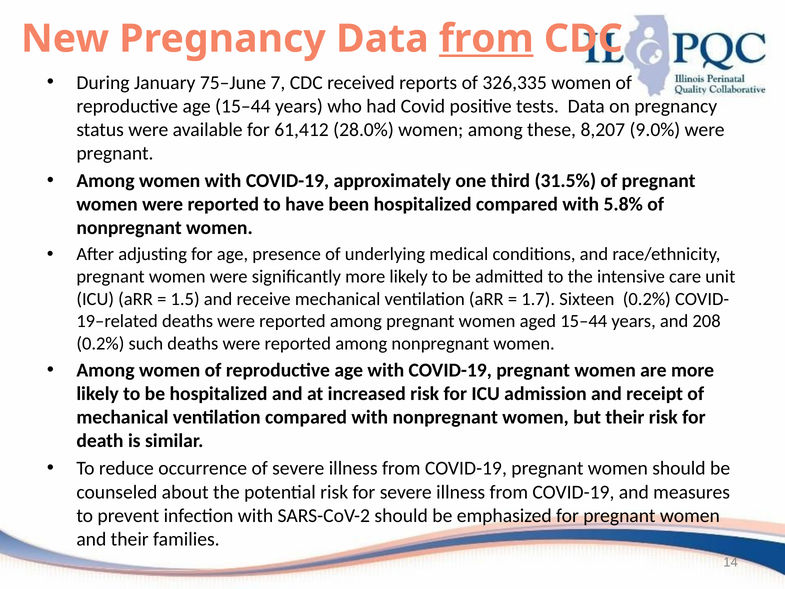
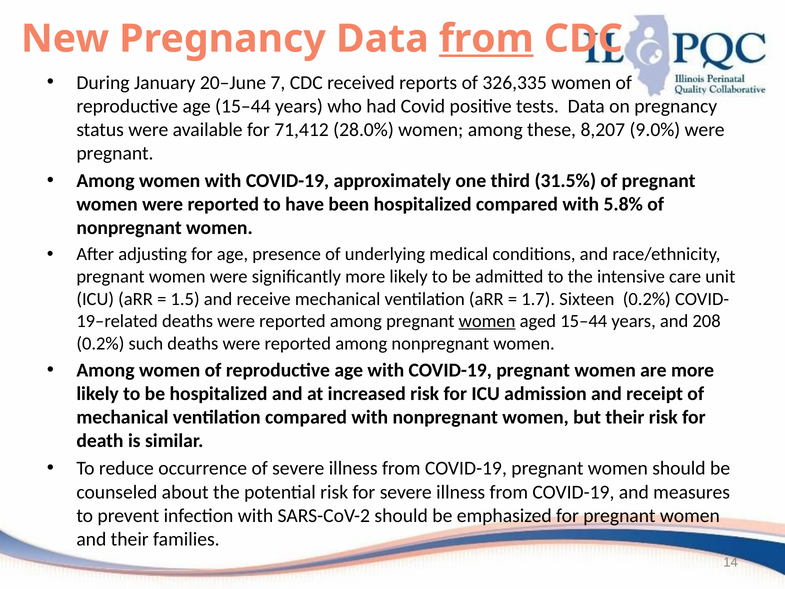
75–June: 75–June -> 20–June
61,412: 61,412 -> 71,412
women at (487, 321) underline: none -> present
